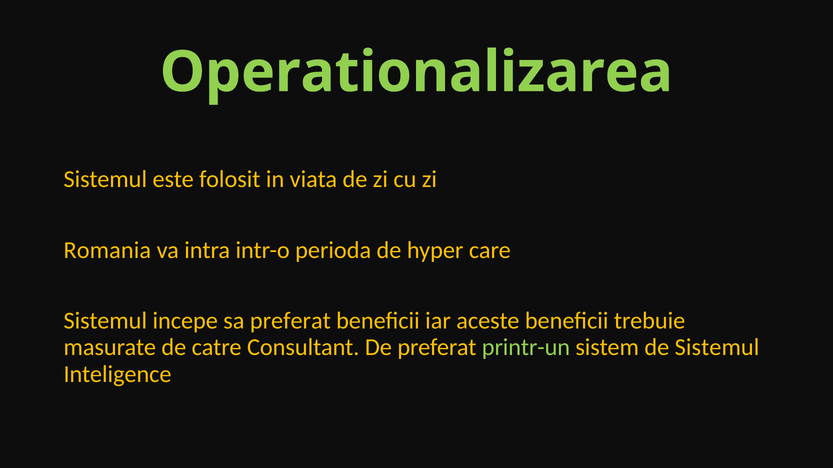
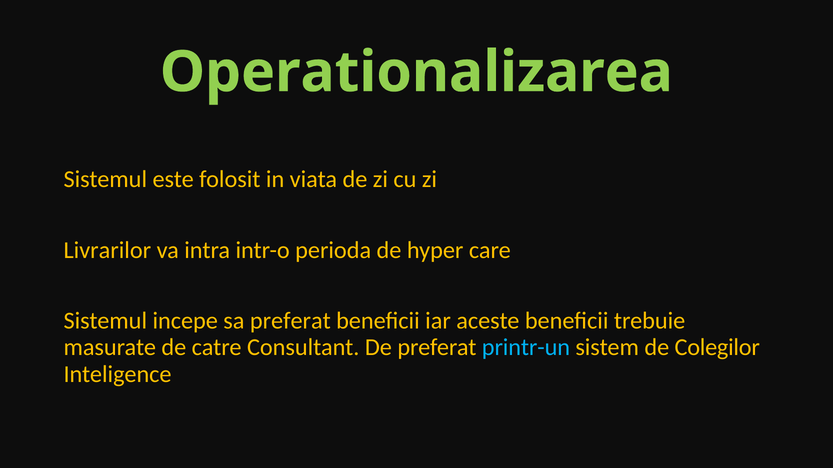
Romania: Romania -> Livrarilor
printr-un colour: light green -> light blue
de Sistemul: Sistemul -> Colegilor
